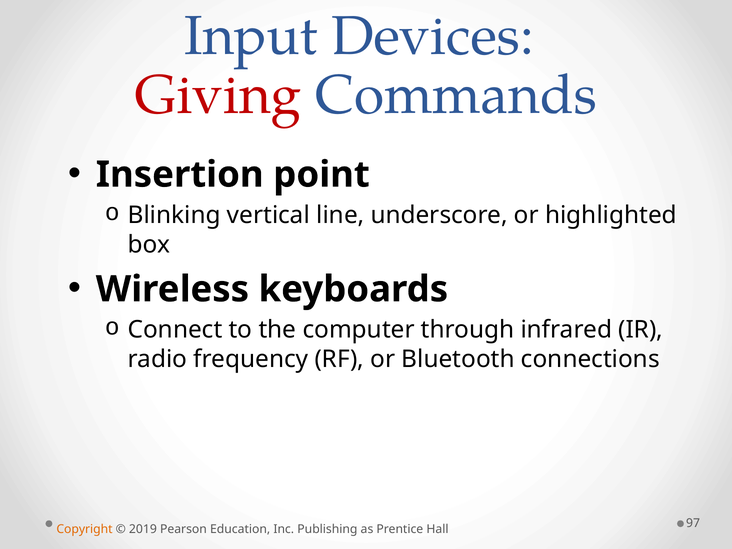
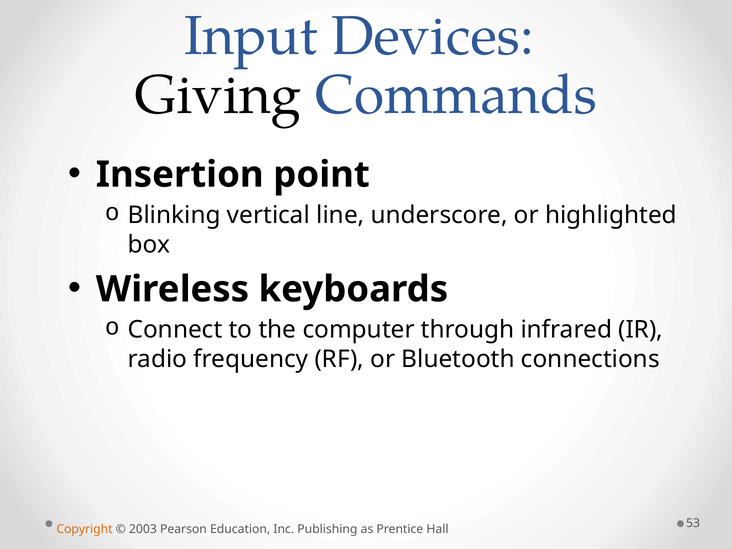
Giving colour: red -> black
2019: 2019 -> 2003
97: 97 -> 53
